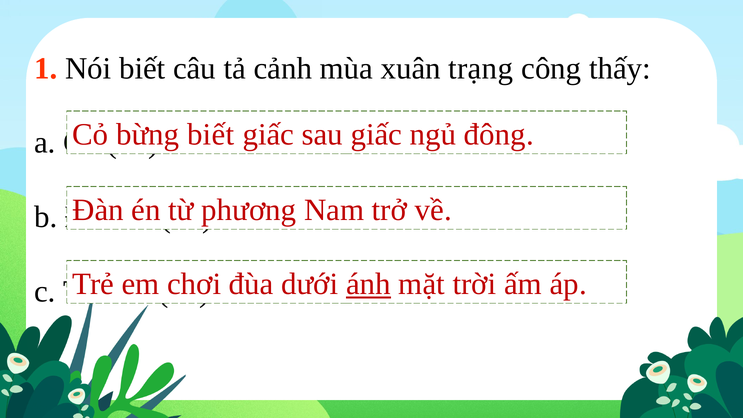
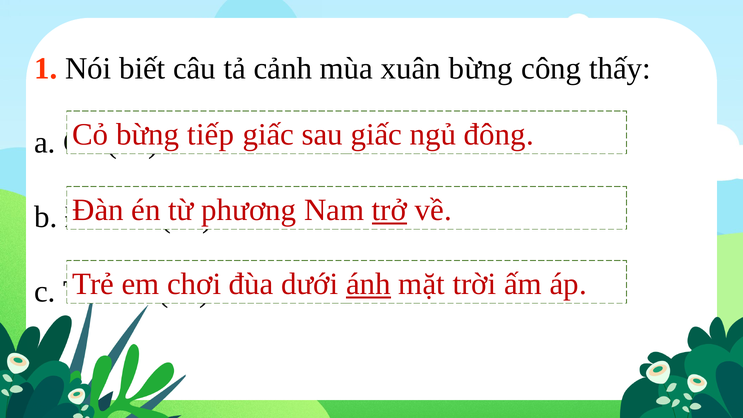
xuân trạng: trạng -> bừng
biết at (211, 135): biết -> tiếp
trở underline: none -> present
